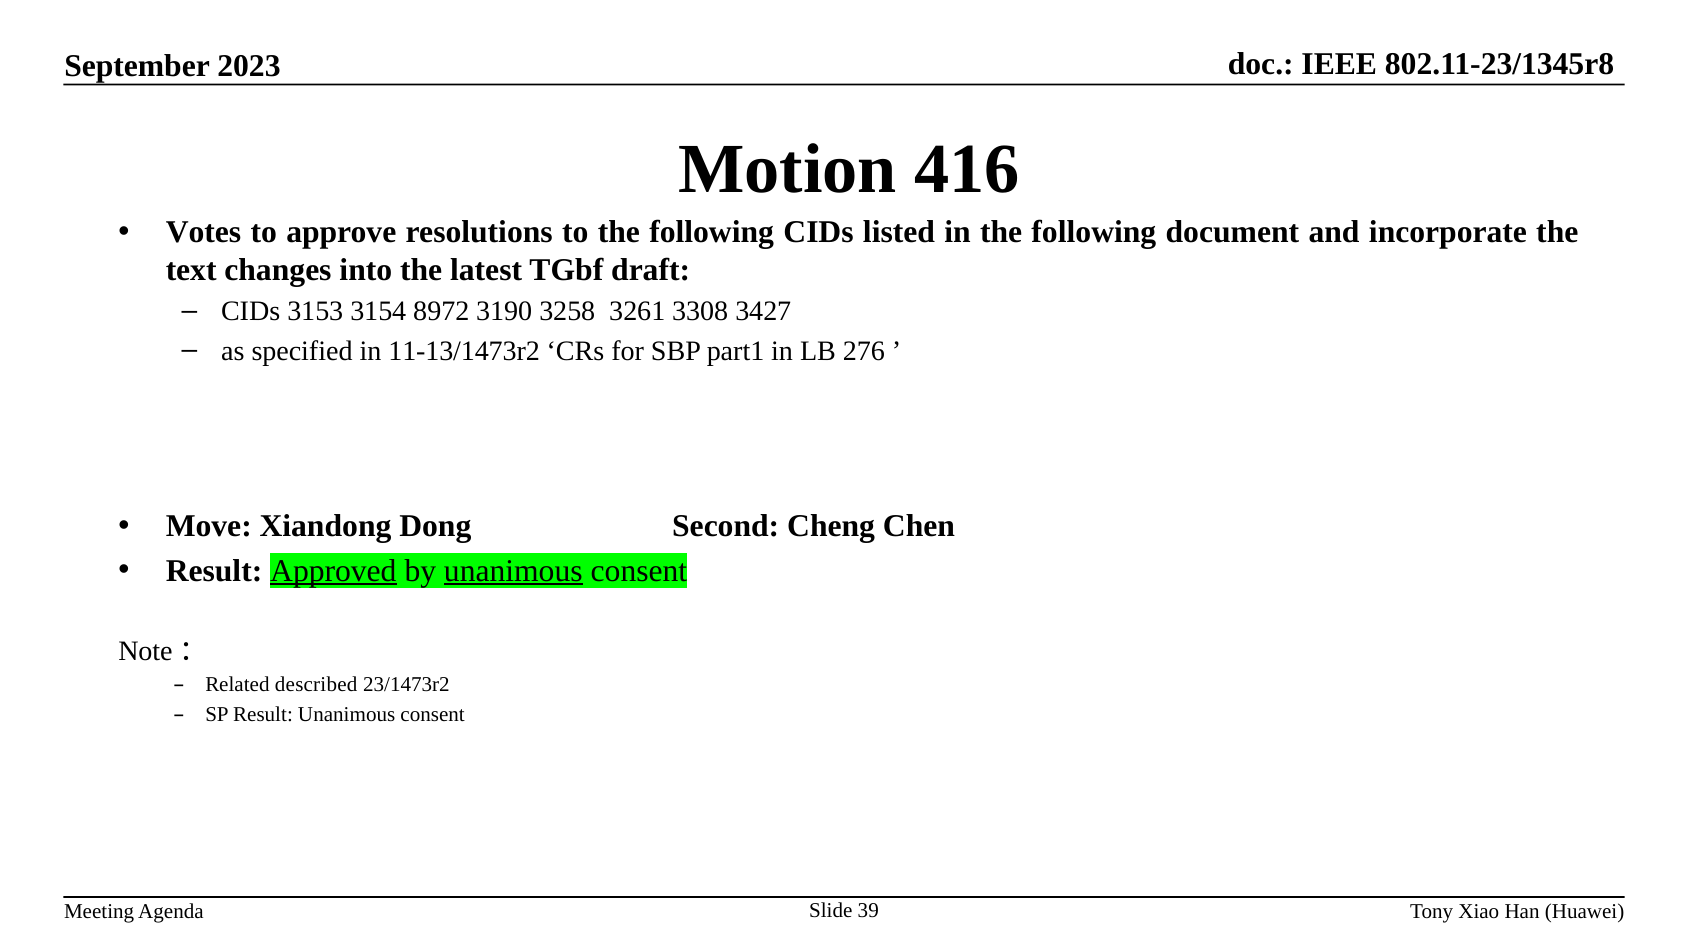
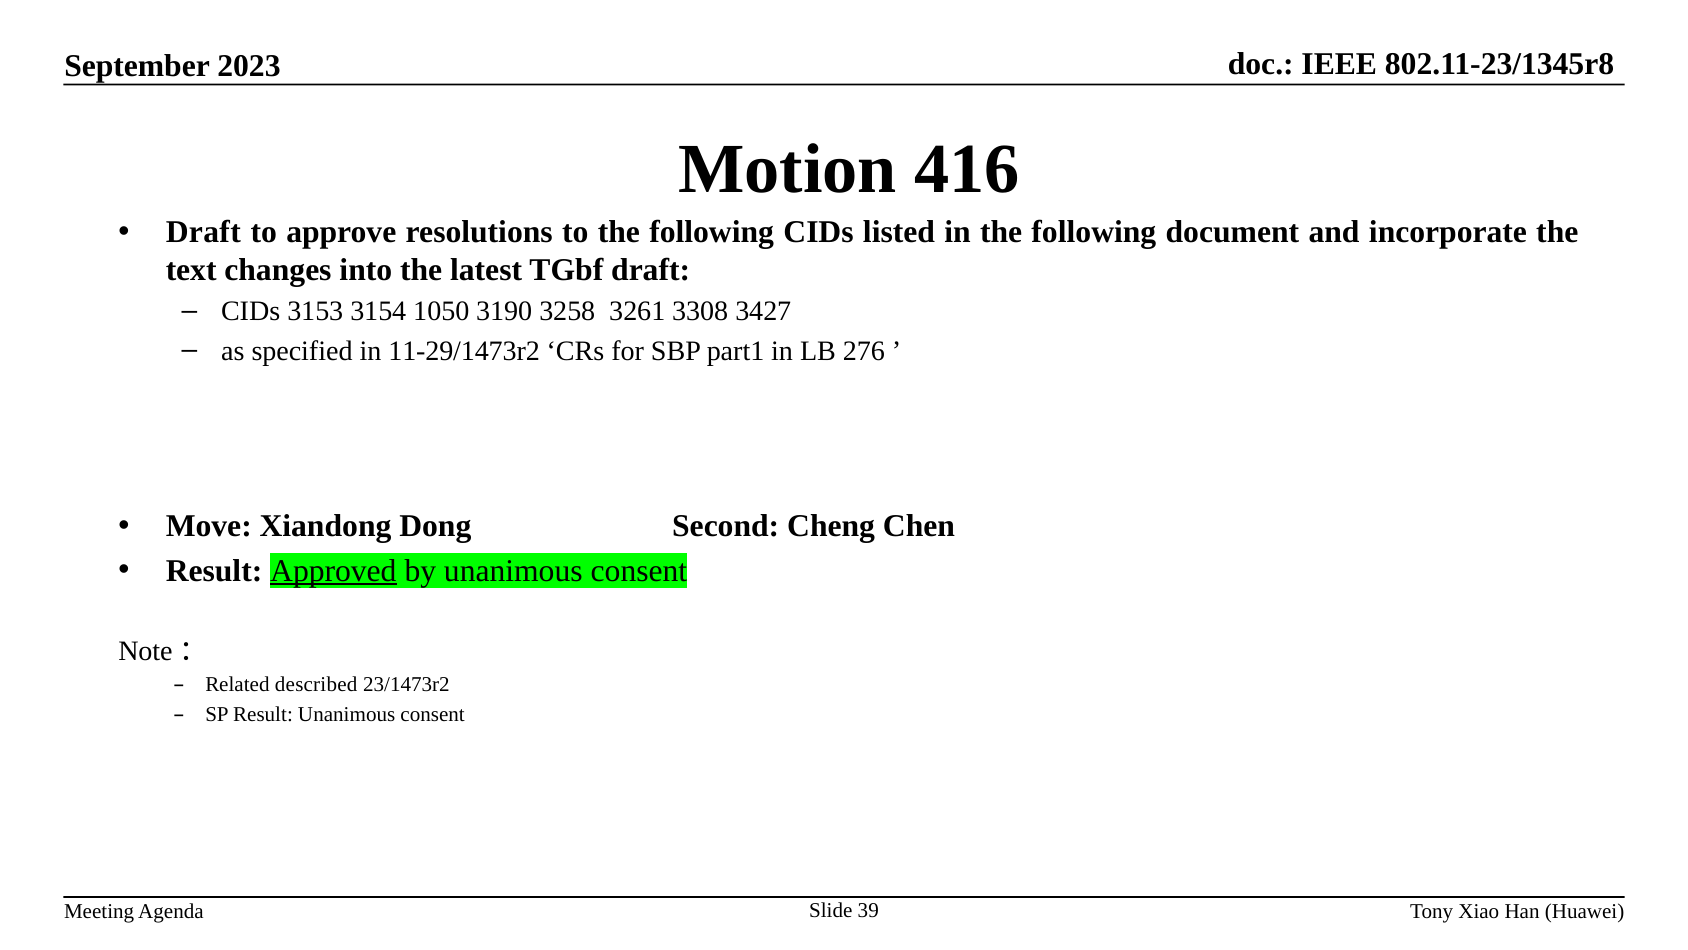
Votes at (203, 232): Votes -> Draft
8972: 8972 -> 1050
11-13/1473r2: 11-13/1473r2 -> 11-29/1473r2
unanimous at (513, 571) underline: present -> none
